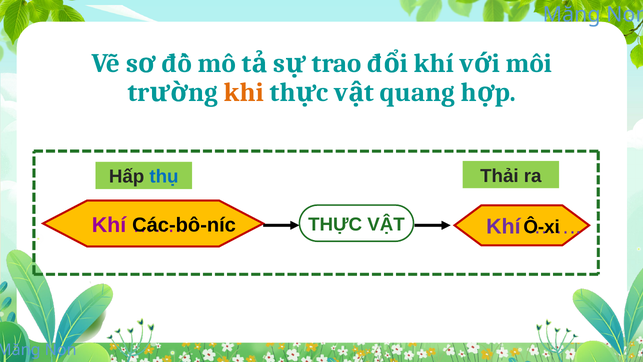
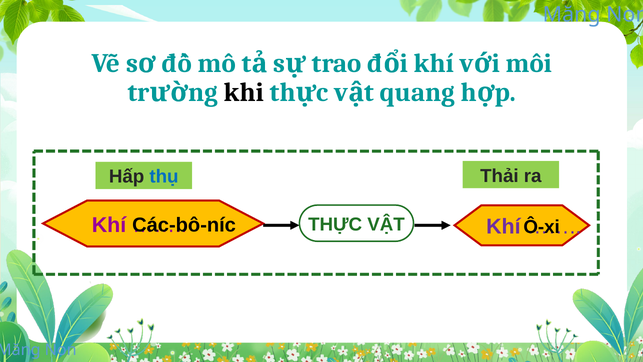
khi colour: orange -> black
